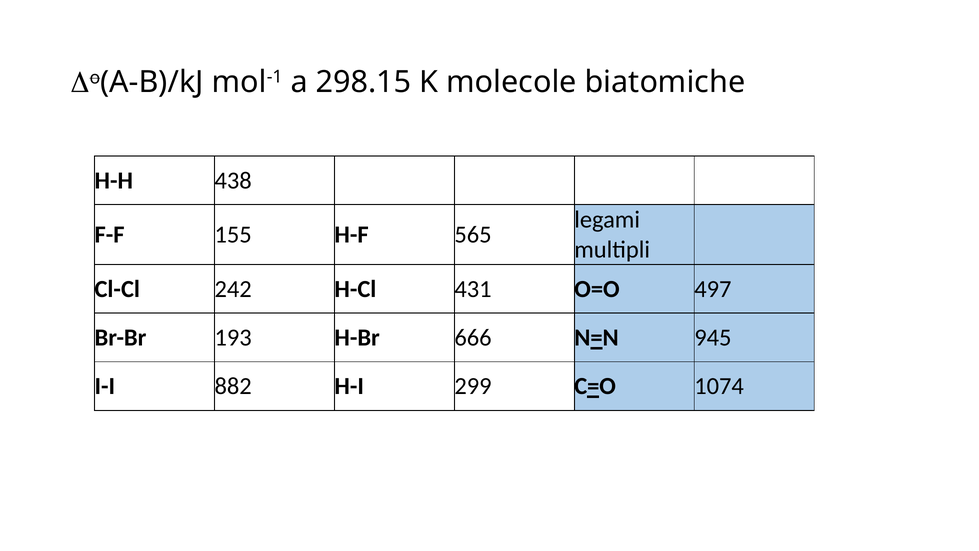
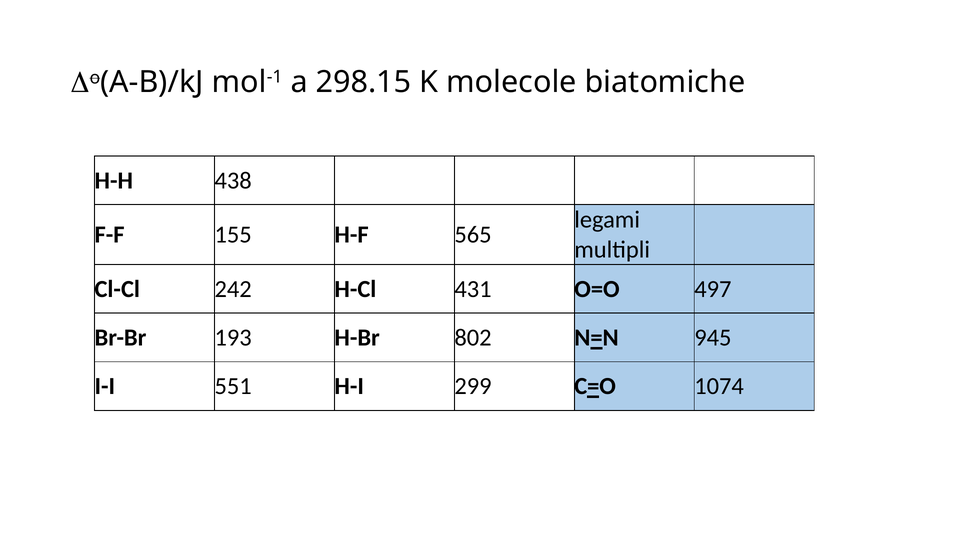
666: 666 -> 802
882: 882 -> 551
